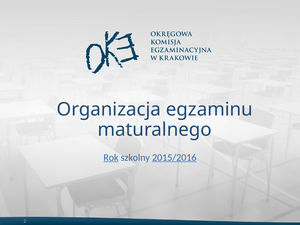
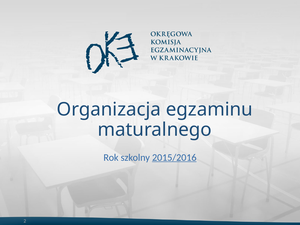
Rok underline: present -> none
